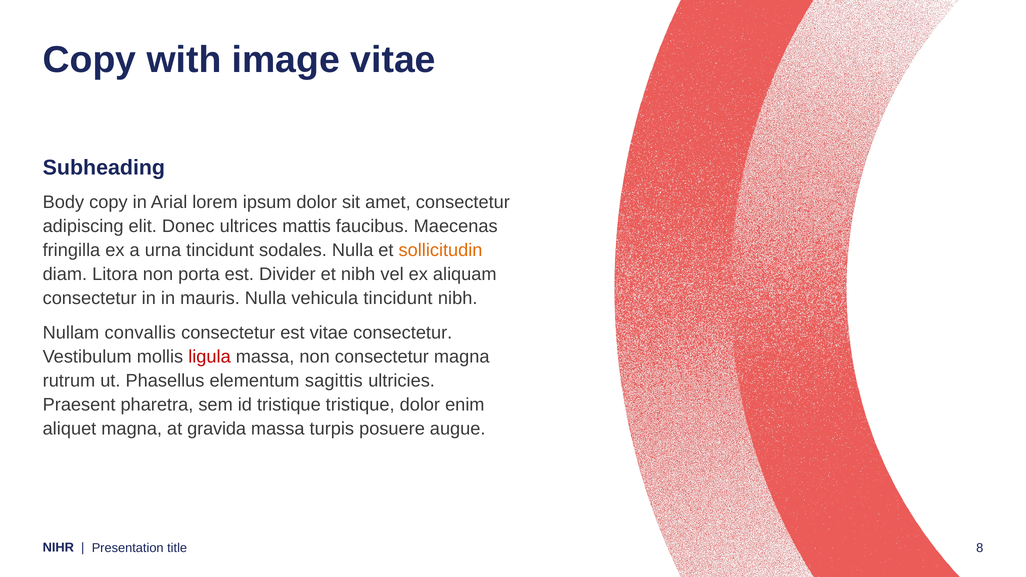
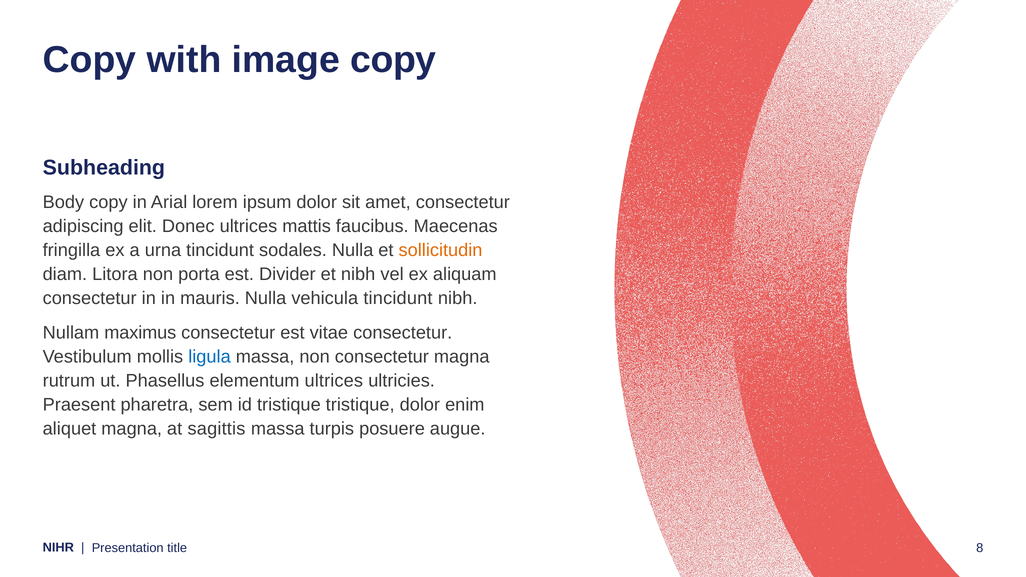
image vitae: vitae -> copy
convallis: convallis -> maximus
ligula colour: red -> blue
elementum sagittis: sagittis -> ultrices
gravida: gravida -> sagittis
